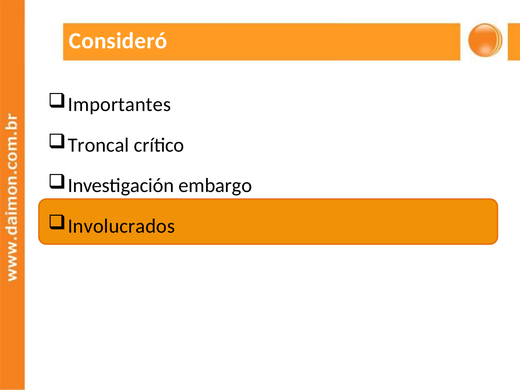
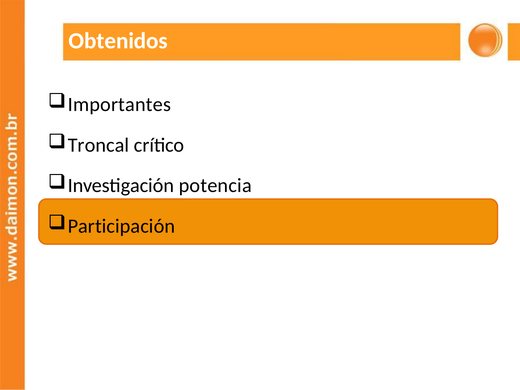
Consideró: Consideró -> Obtenidos
embargo: embargo -> potencia
Involucrados: Involucrados -> Participación
